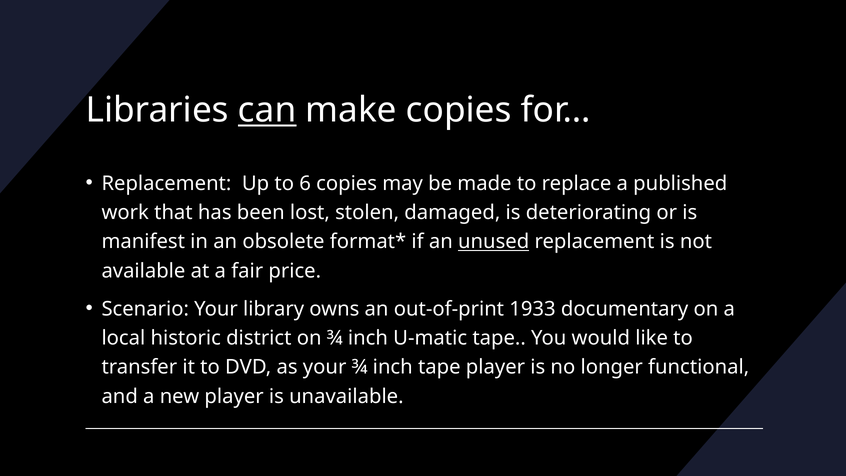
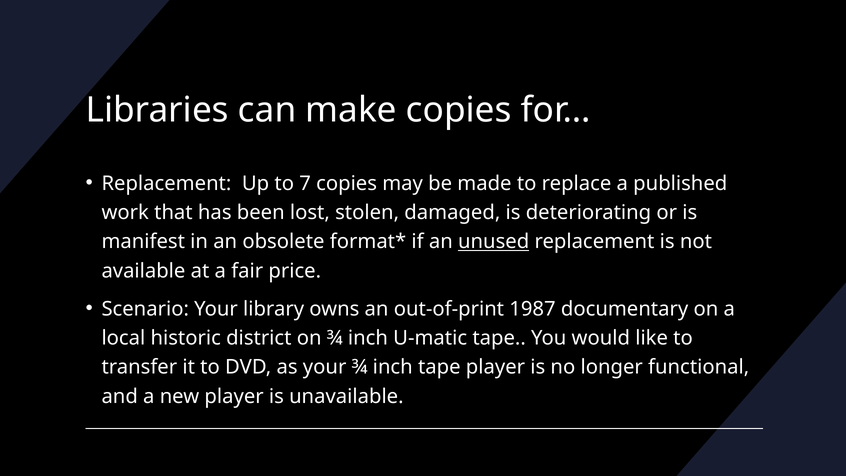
can underline: present -> none
6: 6 -> 7
1933: 1933 -> 1987
